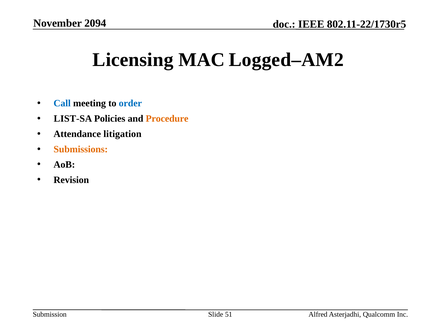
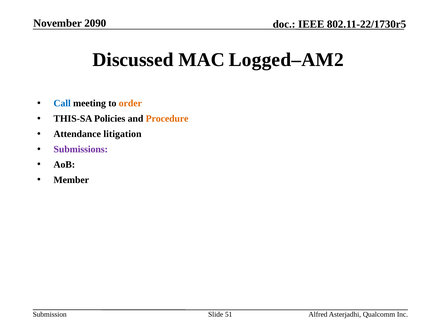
2094: 2094 -> 2090
Licensing: Licensing -> Discussed
order colour: blue -> orange
LIST-SA: LIST-SA -> THIS-SA
Submissions colour: orange -> purple
Revision: Revision -> Member
